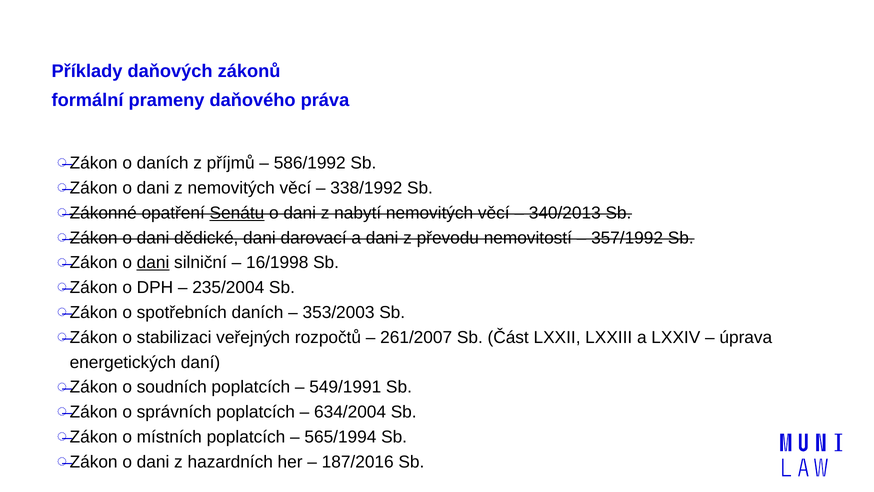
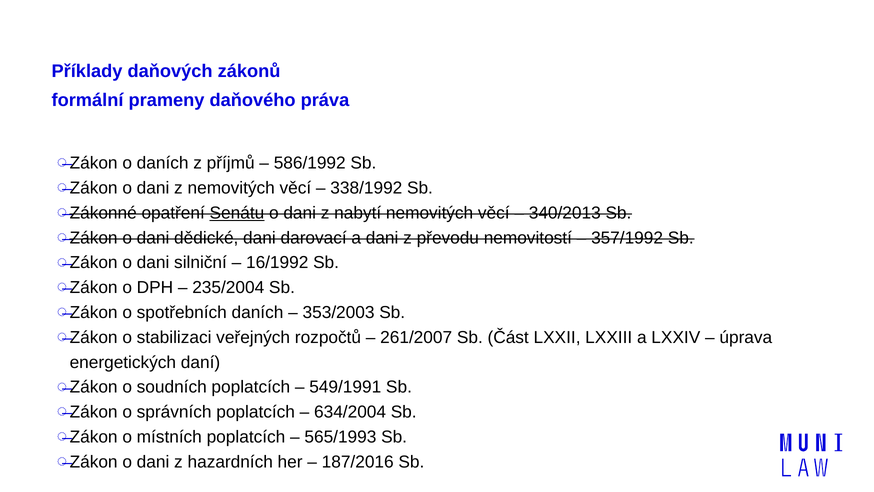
dani at (153, 263) underline: present -> none
16/1998: 16/1998 -> 16/1992
565/1994: 565/1994 -> 565/1993
